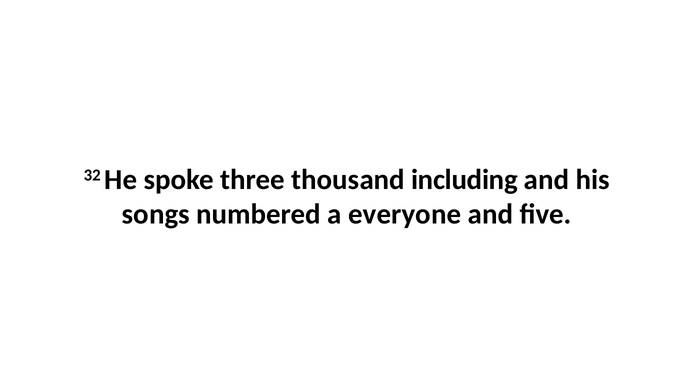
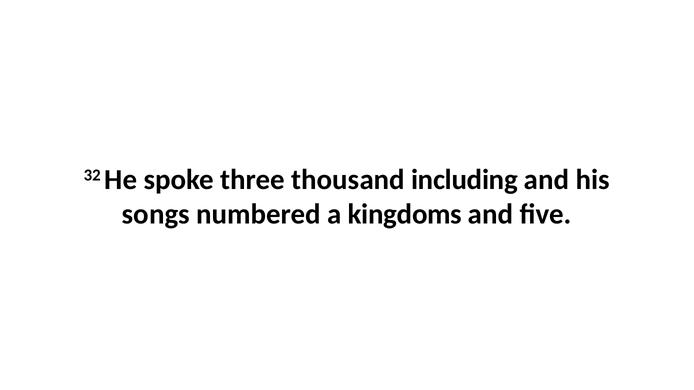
everyone: everyone -> kingdoms
